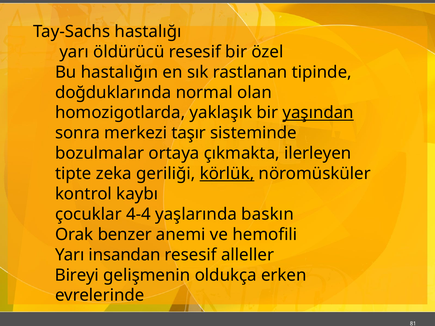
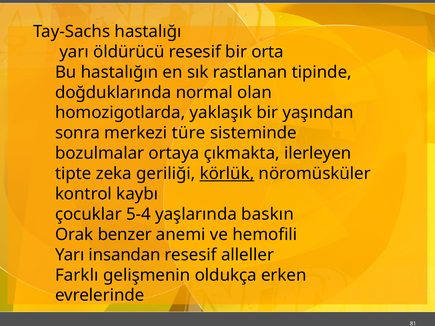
özel: özel -> orta
yaşından underline: present -> none
taşır: taşır -> türe
4-4: 4-4 -> 5-4
Bireyi: Bireyi -> Farklı
